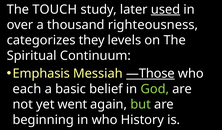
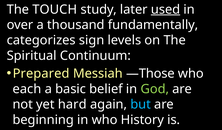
righteousness: righteousness -> fundamentally
they: they -> sign
Emphasis: Emphasis -> Prepared
—Those underline: present -> none
went: went -> hard
but colour: light green -> light blue
